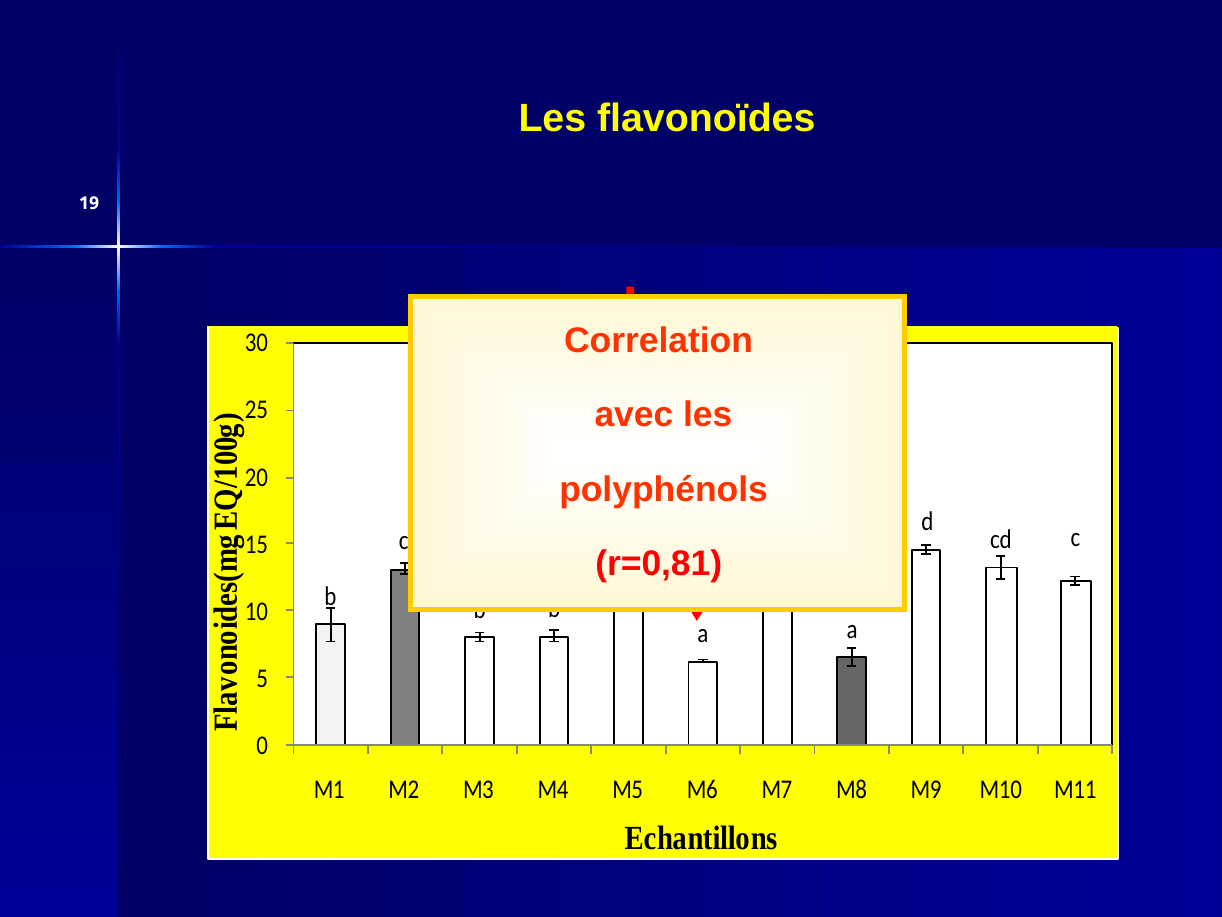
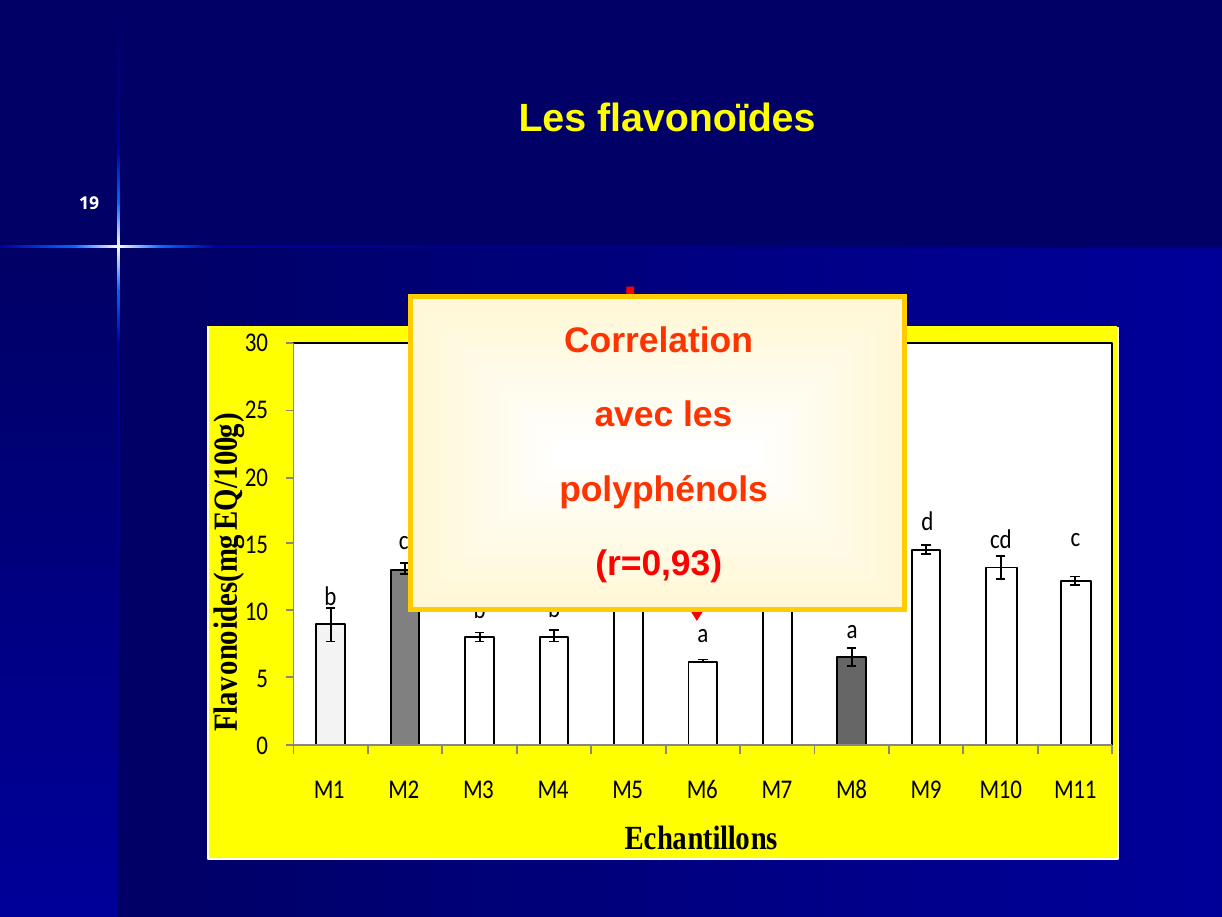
r=0,81: r=0,81 -> r=0,93
